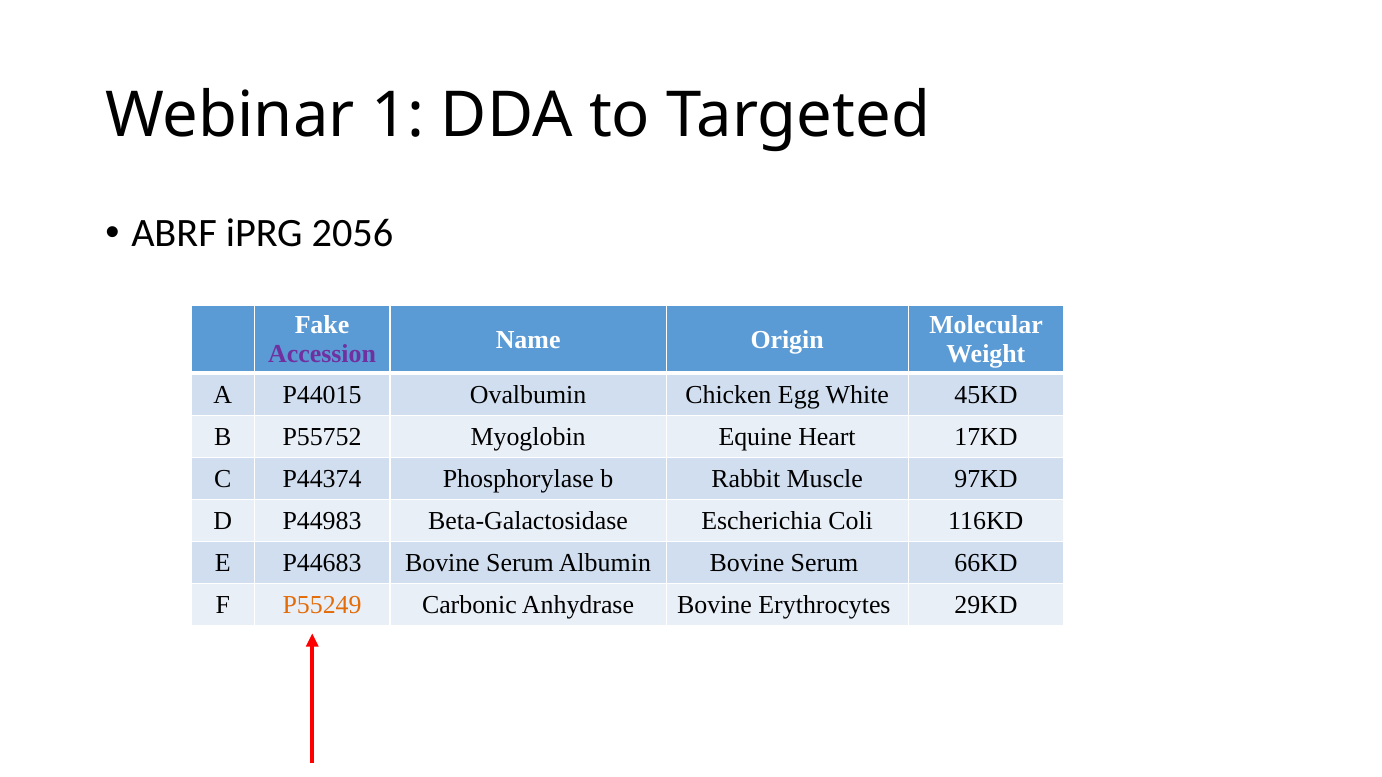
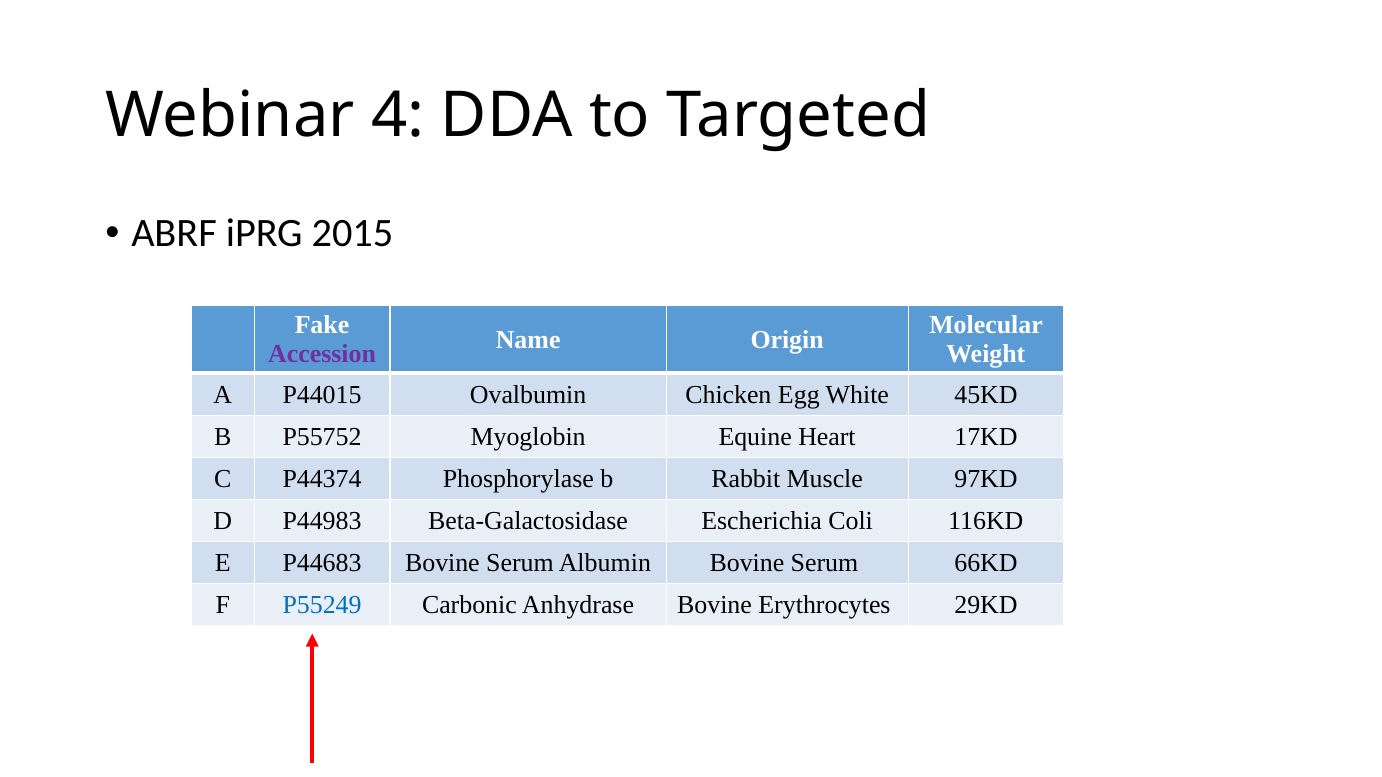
1: 1 -> 4
2056: 2056 -> 2015
P55249 colour: orange -> blue
